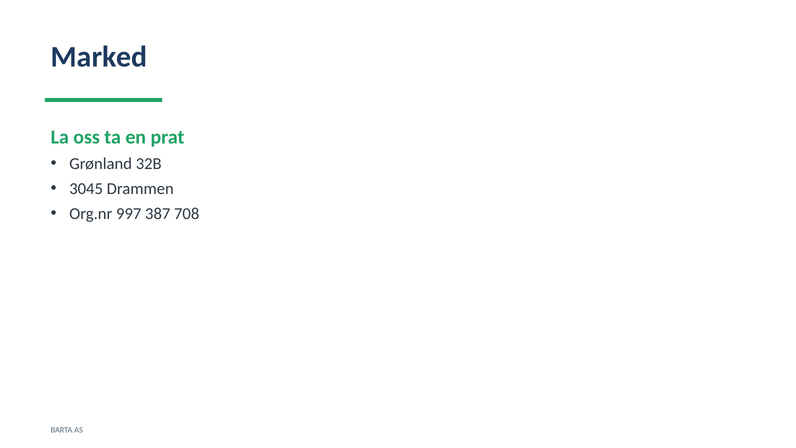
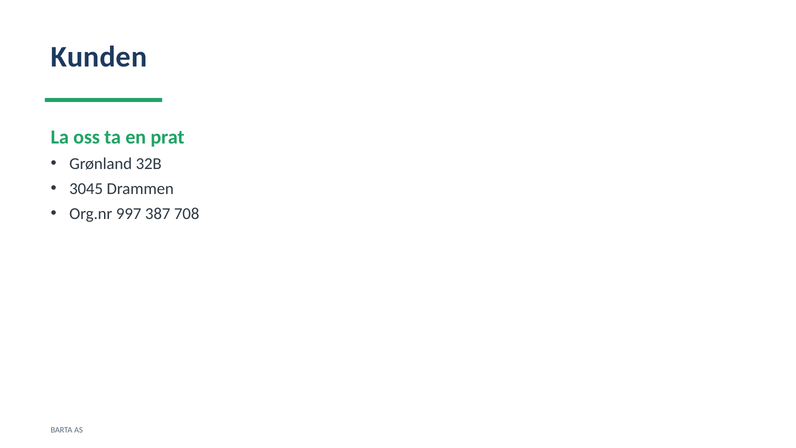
Marked: Marked -> Kunden
